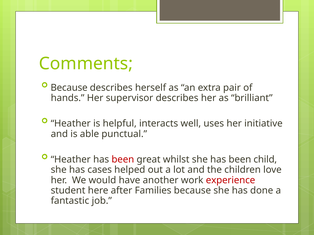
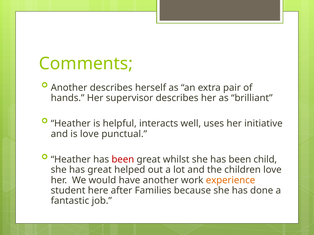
Because at (69, 88): Because -> Another
is able: able -> love
has cases: cases -> great
experience colour: red -> orange
